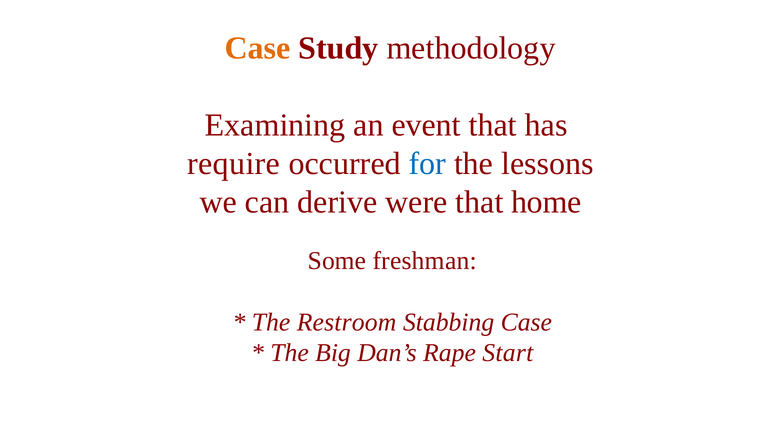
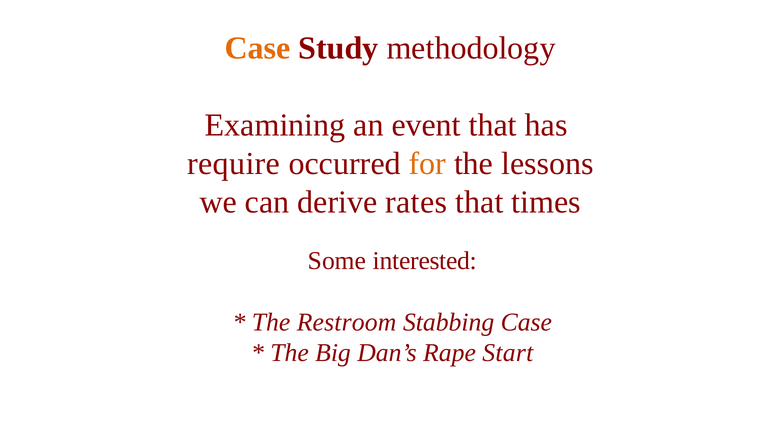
for colour: blue -> orange
were: were -> rates
home: home -> times
freshman: freshman -> interested
